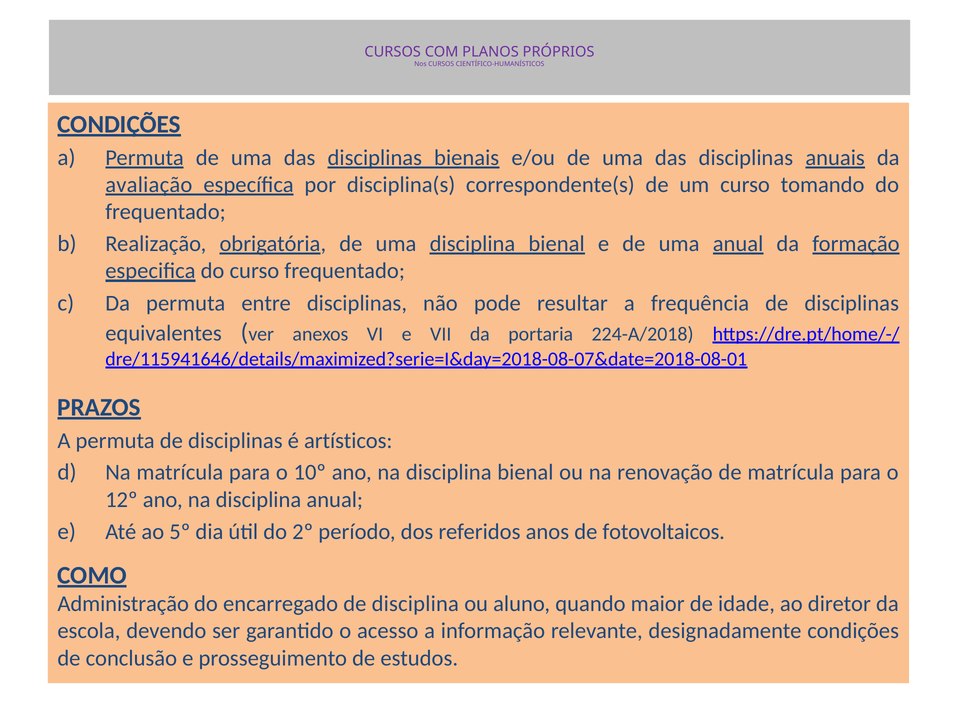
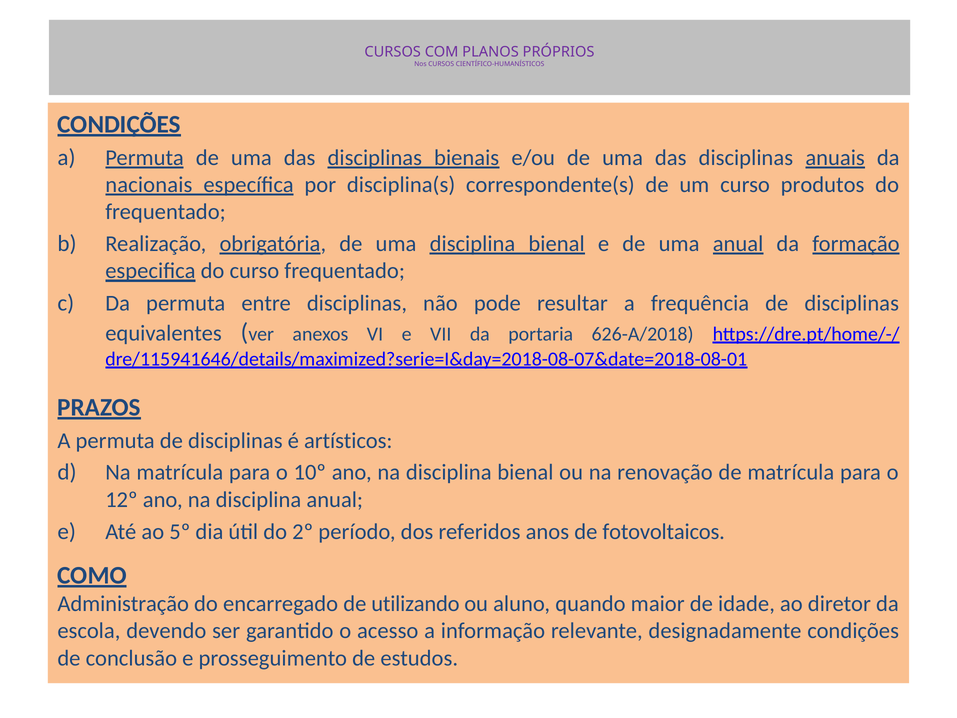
avaliação: avaliação -> nacionais
tomando: tomando -> produtos
224-A/2018: 224-A/2018 -> 626-A/2018
de disciplina: disciplina -> utilizando
